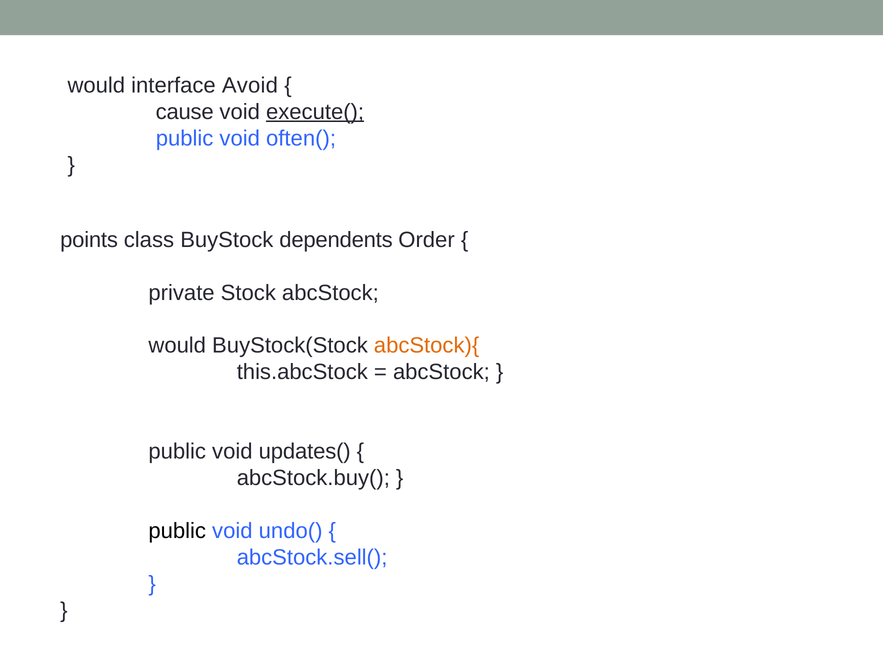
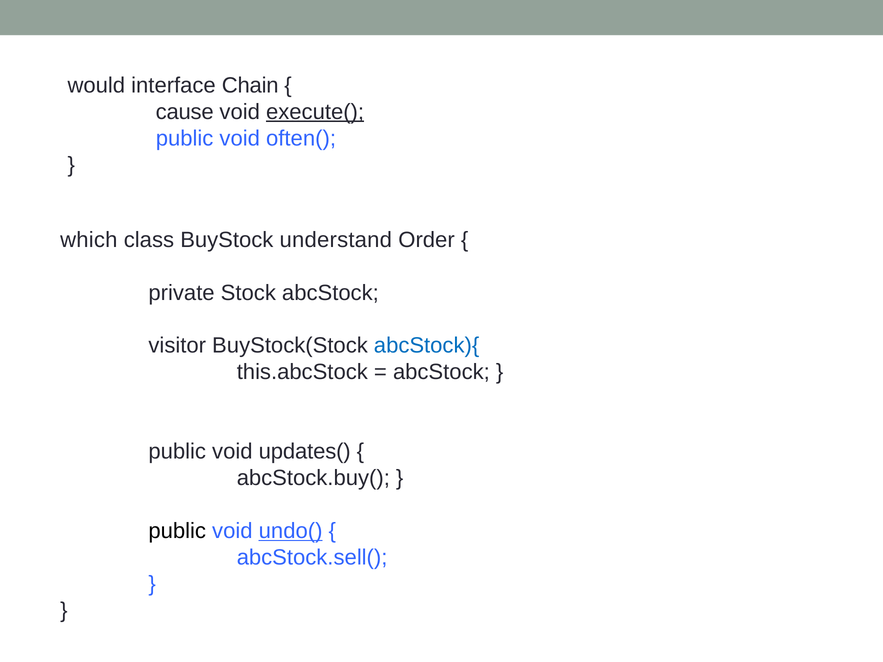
Avoid: Avoid -> Chain
points: points -> which
dependents: dependents -> understand
would at (177, 346): would -> visitor
abcStock){ colour: orange -> blue
undo( underline: none -> present
